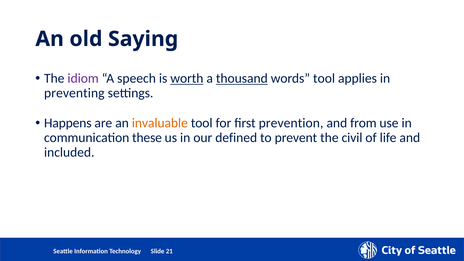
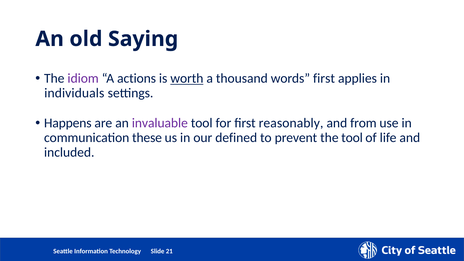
speech: speech -> actions
thousand underline: present -> none
words tool: tool -> first
preventing: preventing -> individuals
invaluable colour: orange -> purple
prevention: prevention -> reasonably
the civil: civil -> tool
